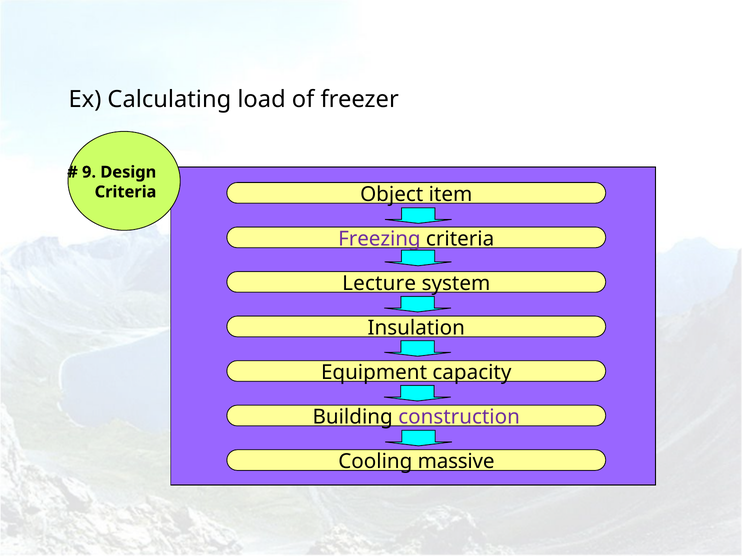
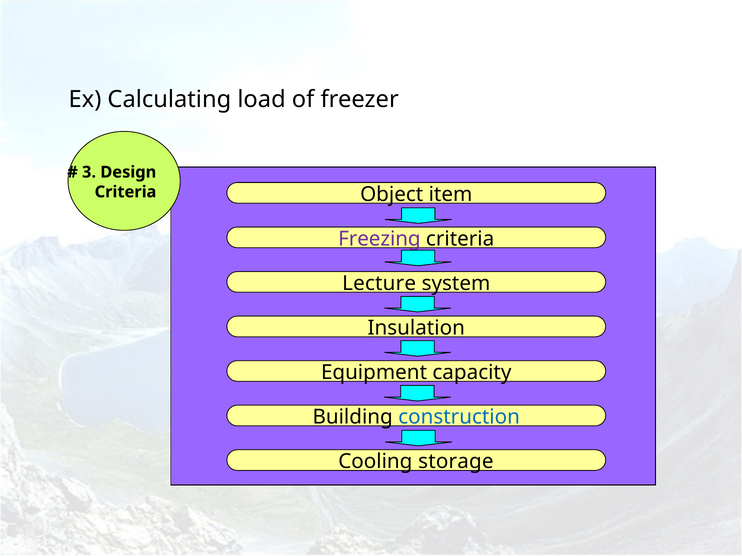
9: 9 -> 3
construction colour: purple -> blue
massive: massive -> storage
